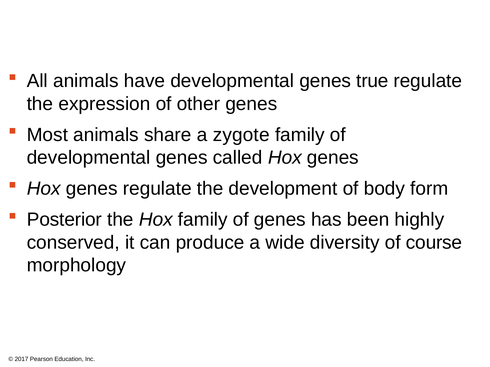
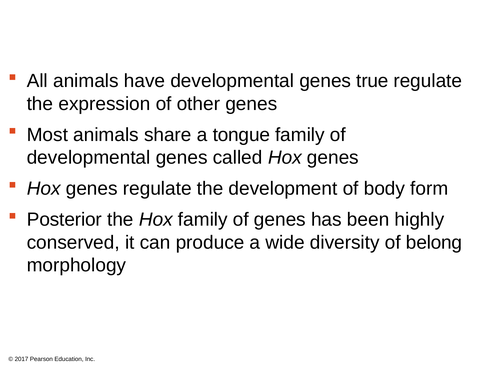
zygote: zygote -> tongue
course: course -> belong
